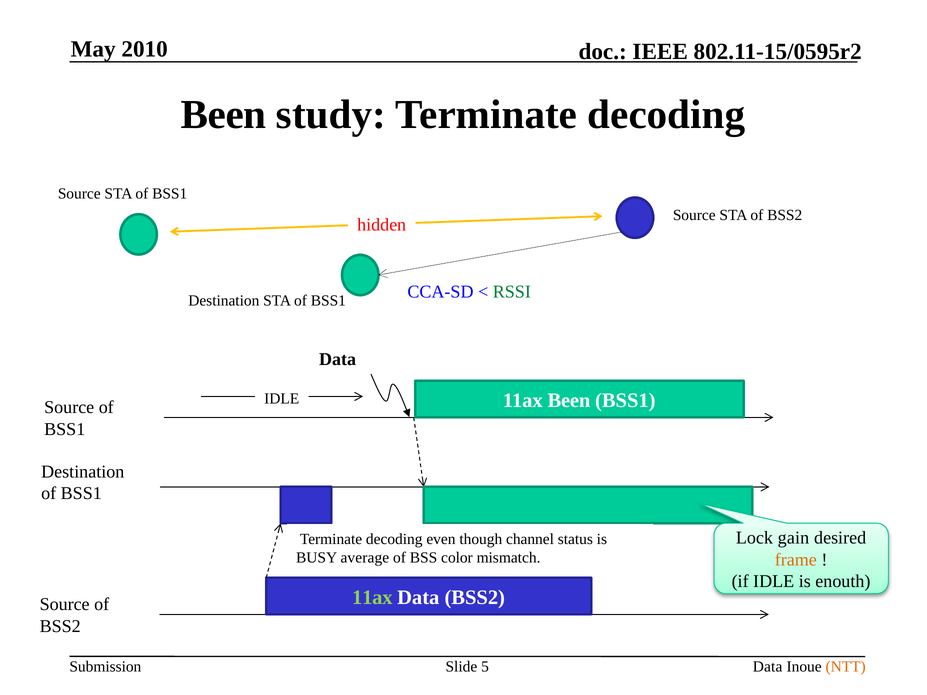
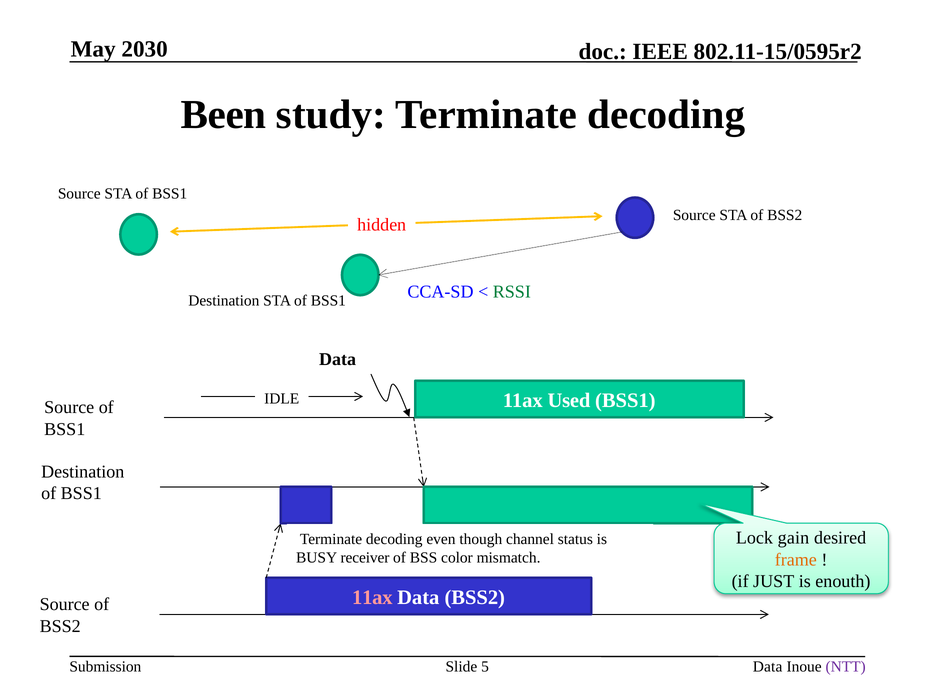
2010: 2010 -> 2030
11ax Been: Been -> Used
average: average -> receiver
if IDLE: IDLE -> JUST
11ax at (372, 598) colour: light green -> pink
NTT colour: orange -> purple
